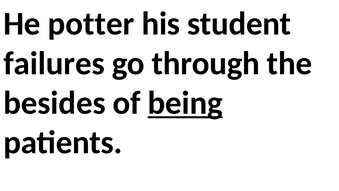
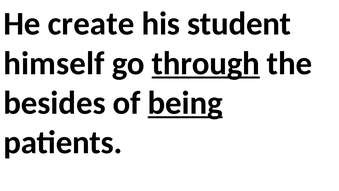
potter: potter -> create
failures: failures -> himself
through underline: none -> present
